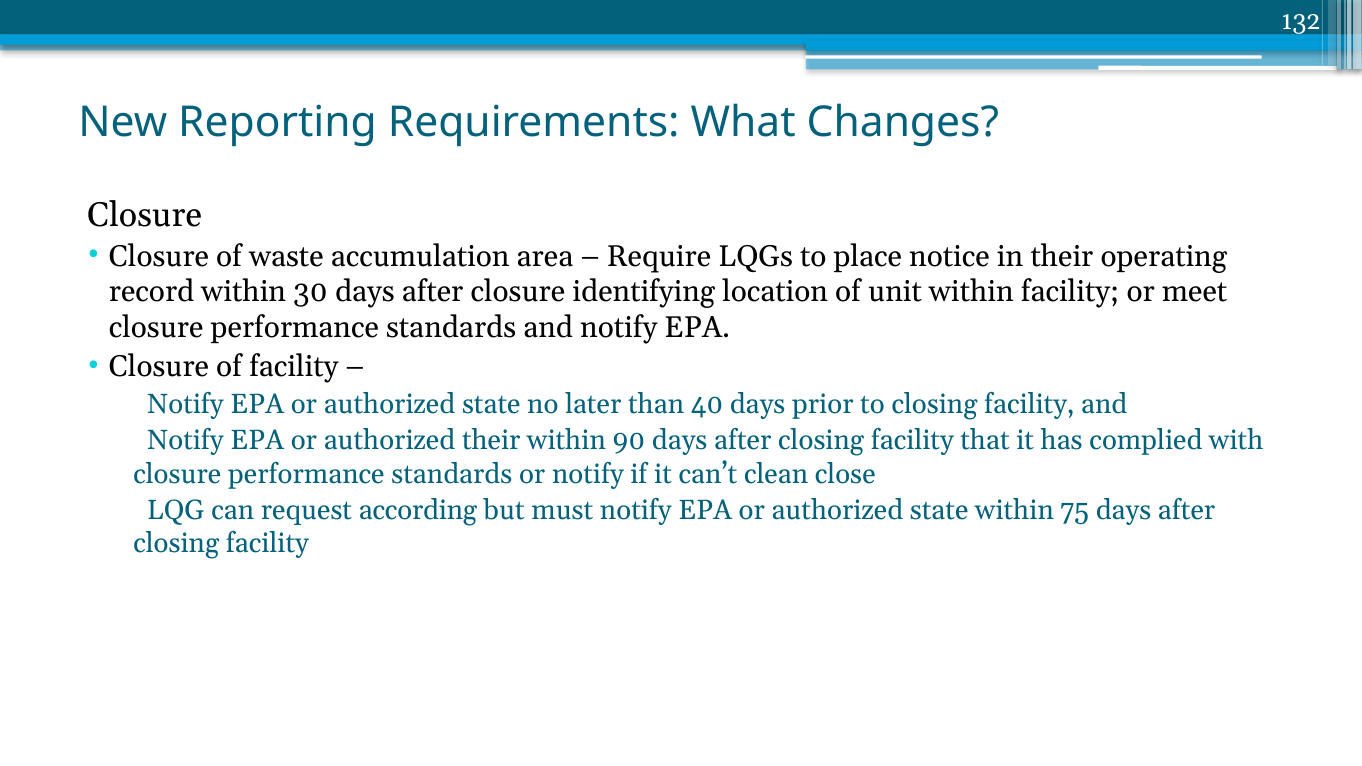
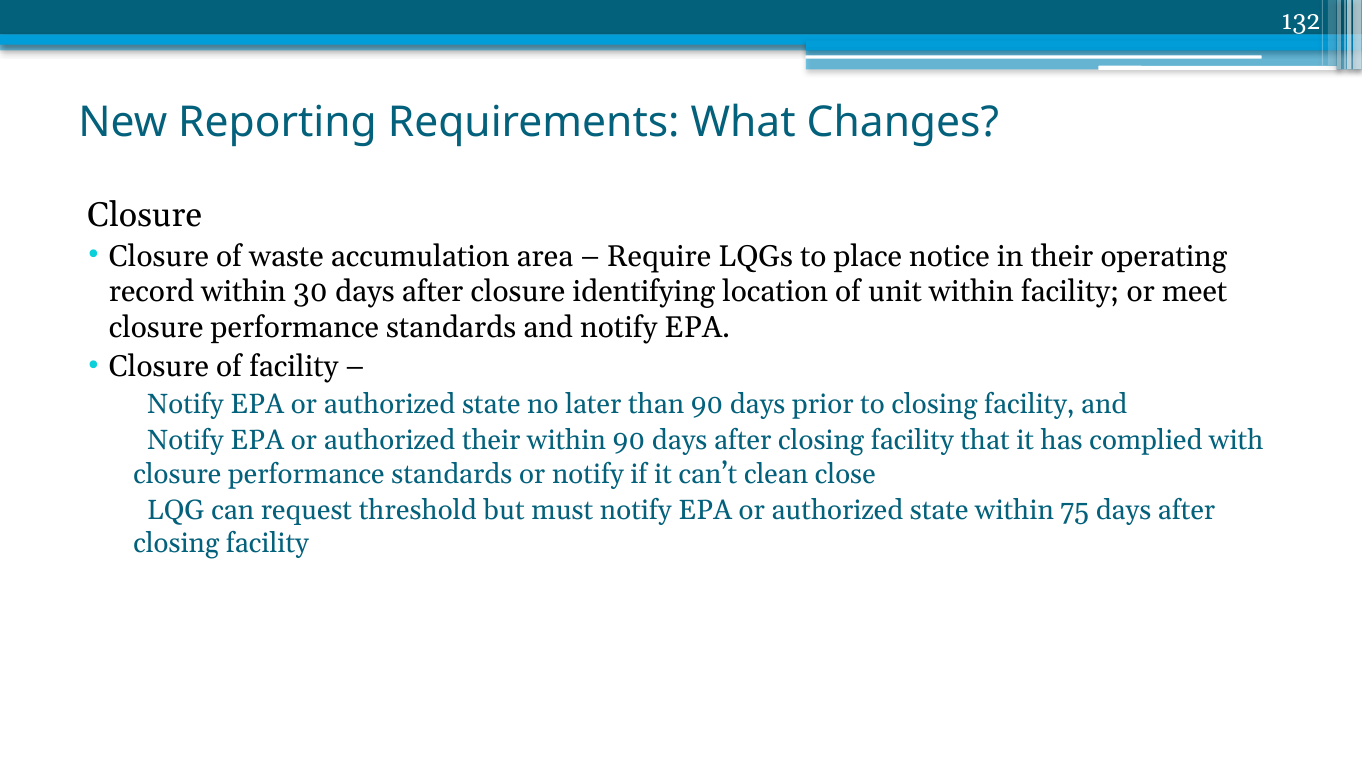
than 40: 40 -> 90
according: according -> threshold
